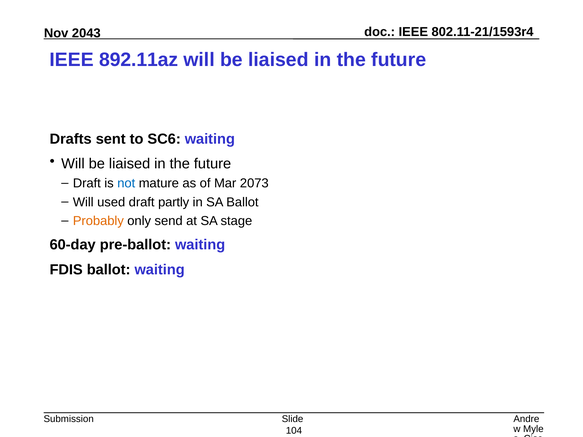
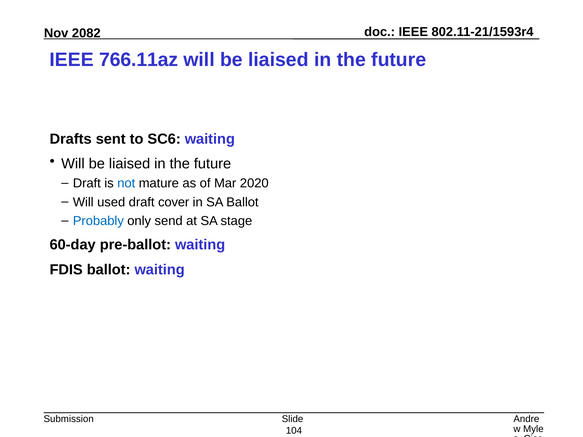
2043: 2043 -> 2082
892.11az: 892.11az -> 766.11az
2073: 2073 -> 2020
partly: partly -> cover
Probably colour: orange -> blue
